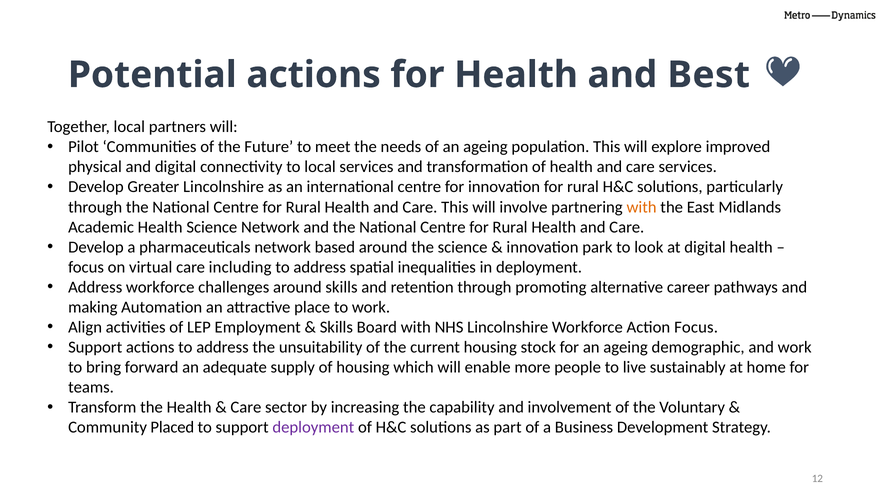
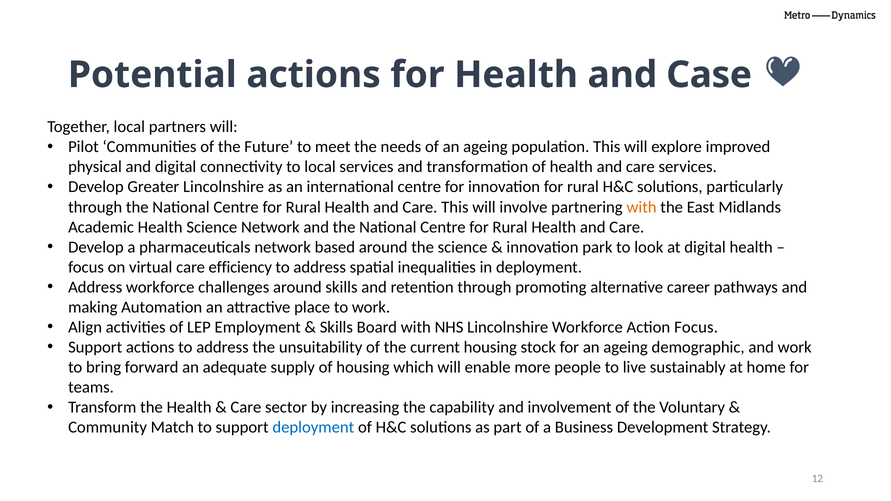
Best: Best -> Case
including: including -> efficiency
Placed: Placed -> Match
deployment at (313, 428) colour: purple -> blue
